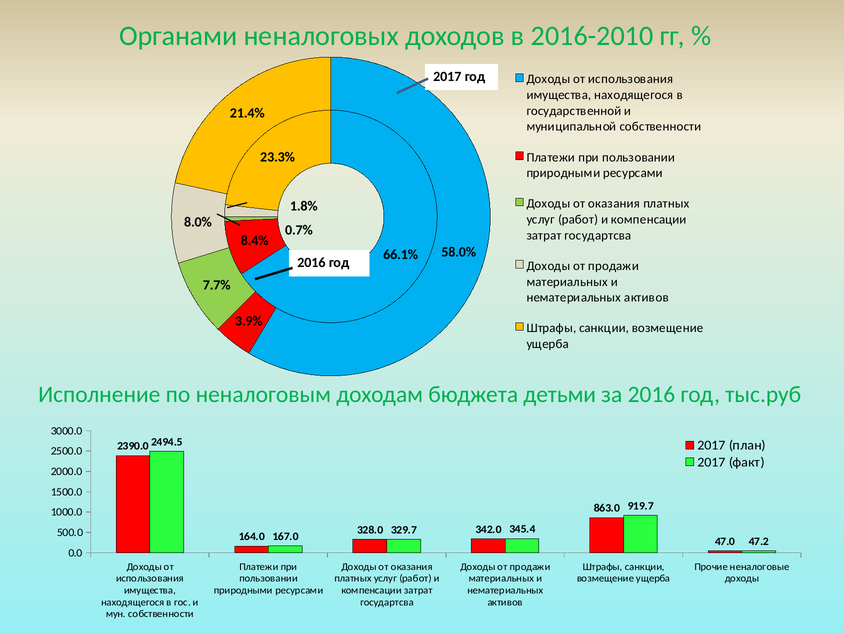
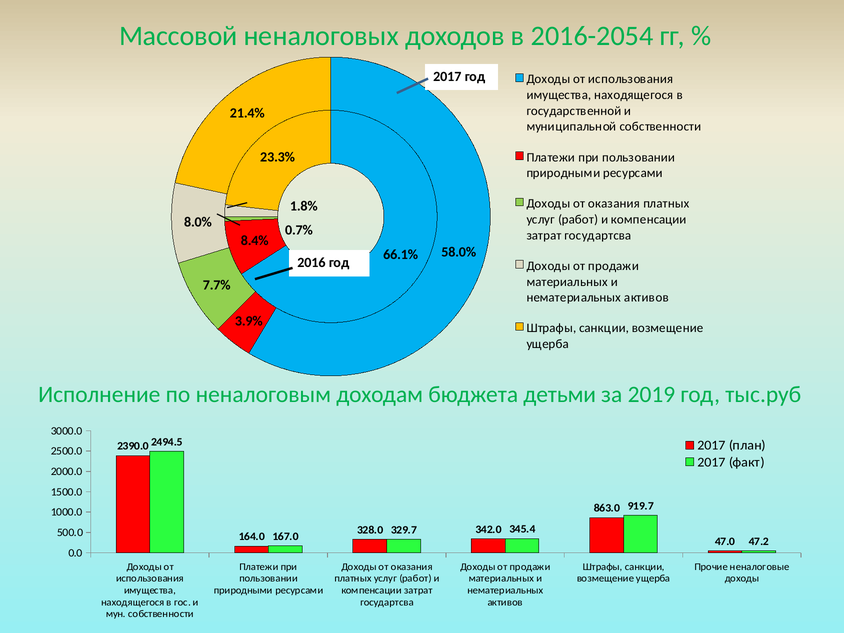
Органами: Органами -> Массовой
2016-2010: 2016-2010 -> 2016-2054
за 2016: 2016 -> 2019
